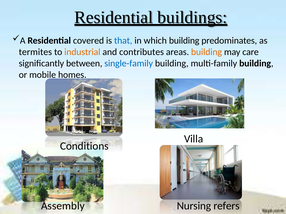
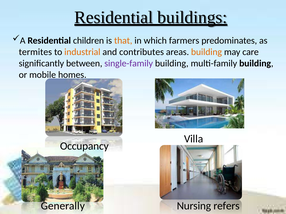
covered: covered -> children
that colour: blue -> orange
which building: building -> farmers
single-family colour: blue -> purple
Conditions: Conditions -> Occupancy
Assembly: Assembly -> Generally
